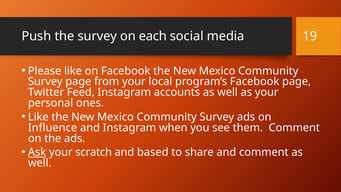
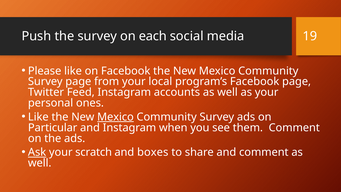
Mexico at (115, 117) underline: none -> present
Influence: Influence -> Particular
based: based -> boxes
